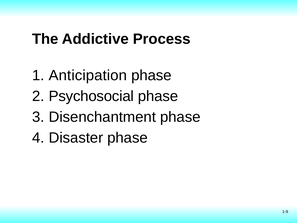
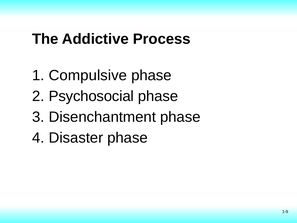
Anticipation: Anticipation -> Compulsive
